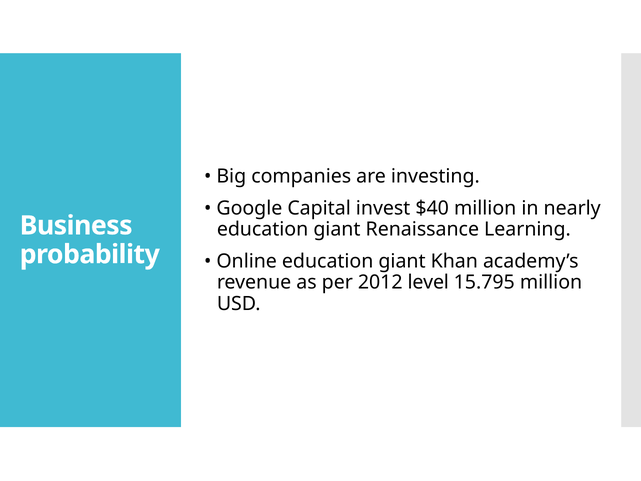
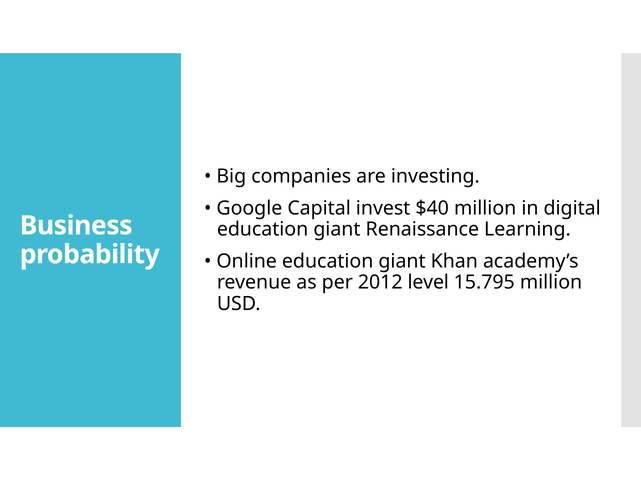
nearly: nearly -> digital
